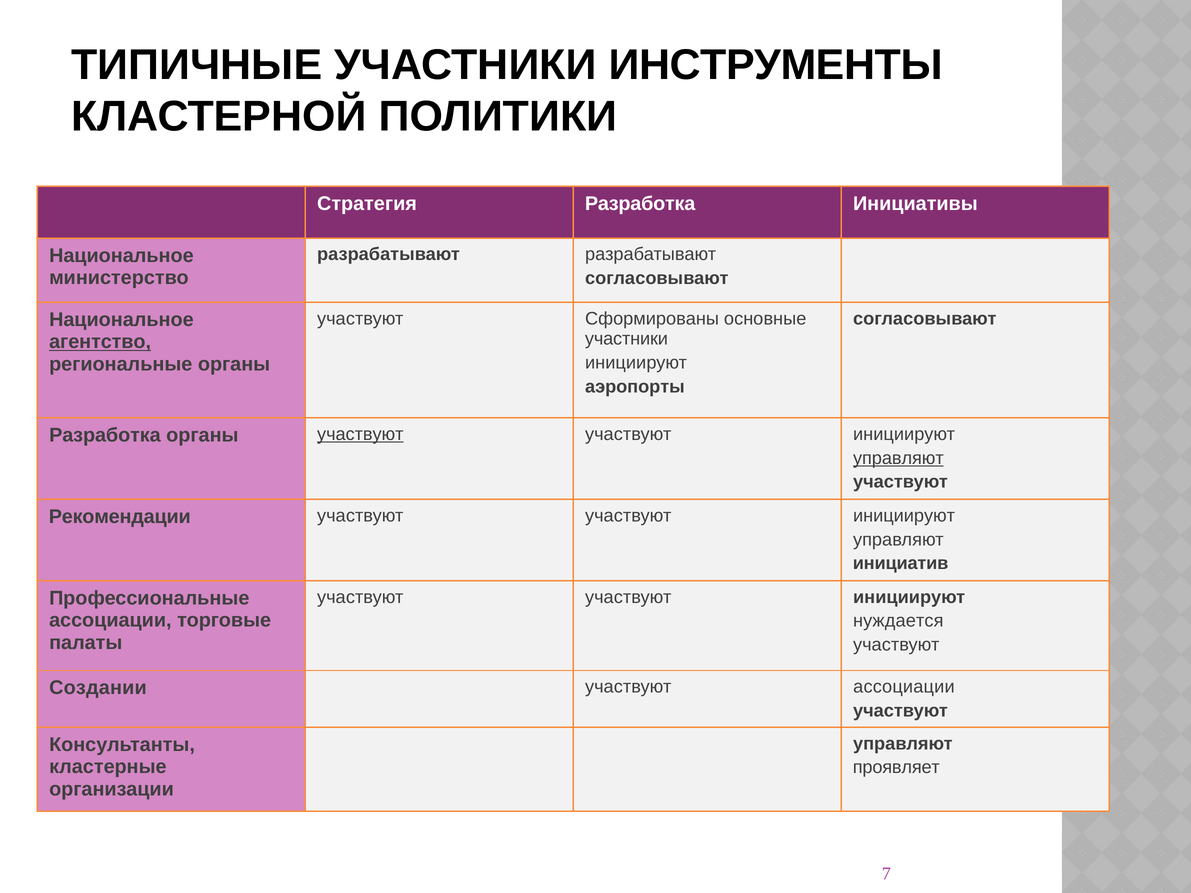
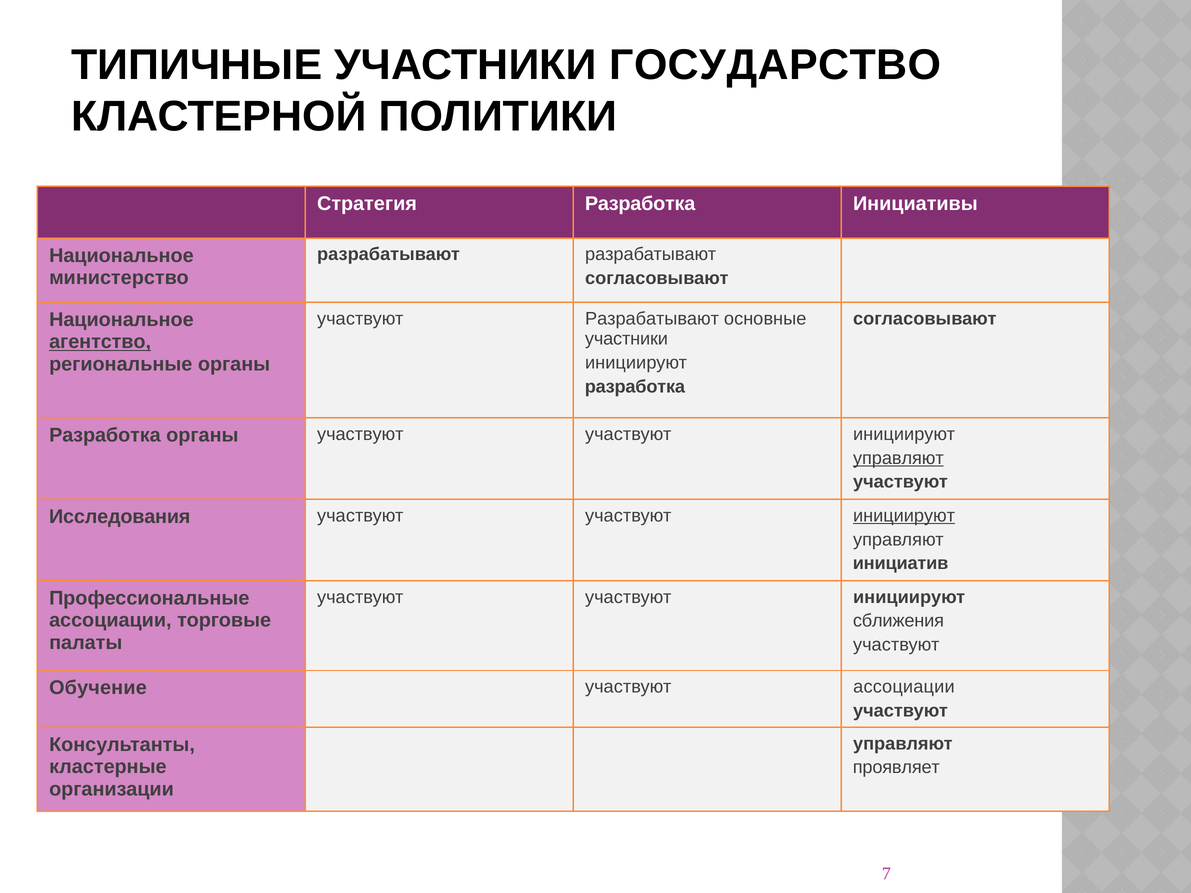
ИНСТРУМЕНТЫ: ИНСТРУМЕНТЫ -> ГОСУДАРСТВО
участвуют Сформированы: Сформированы -> Разрабатывают
аэропорты at (635, 387): аэропорты -> разработка
участвуют at (360, 434) underline: present -> none
Рекомендации: Рекомендации -> Исследования
инициируют at (904, 516) underline: none -> present
нуждается: нуждается -> сближения
Создании: Создании -> Обучение
